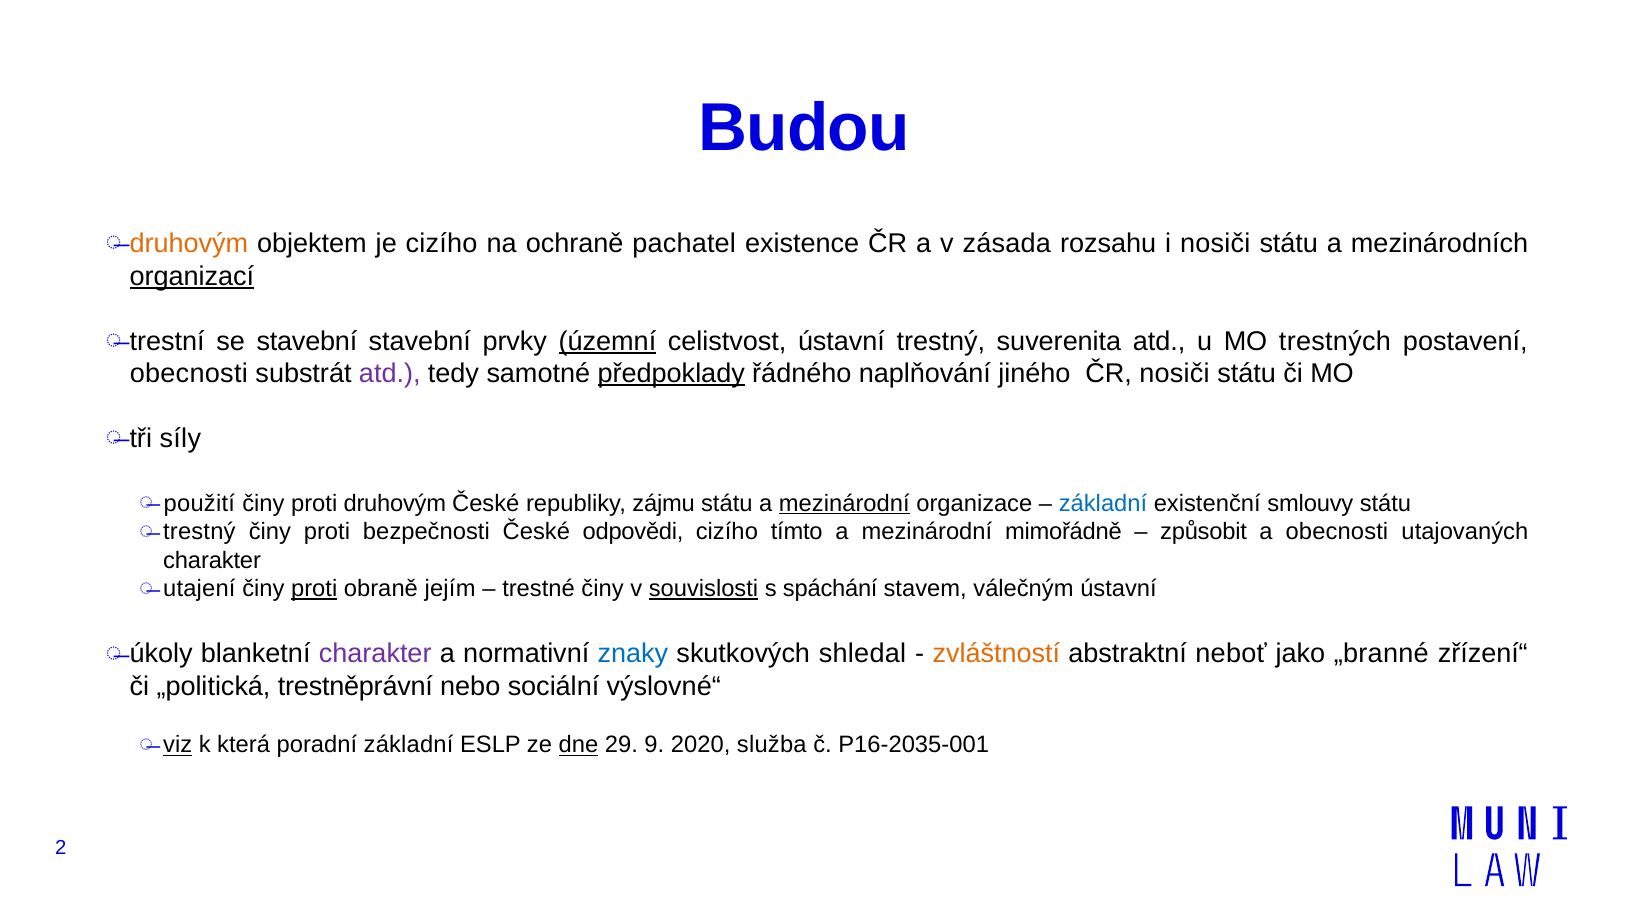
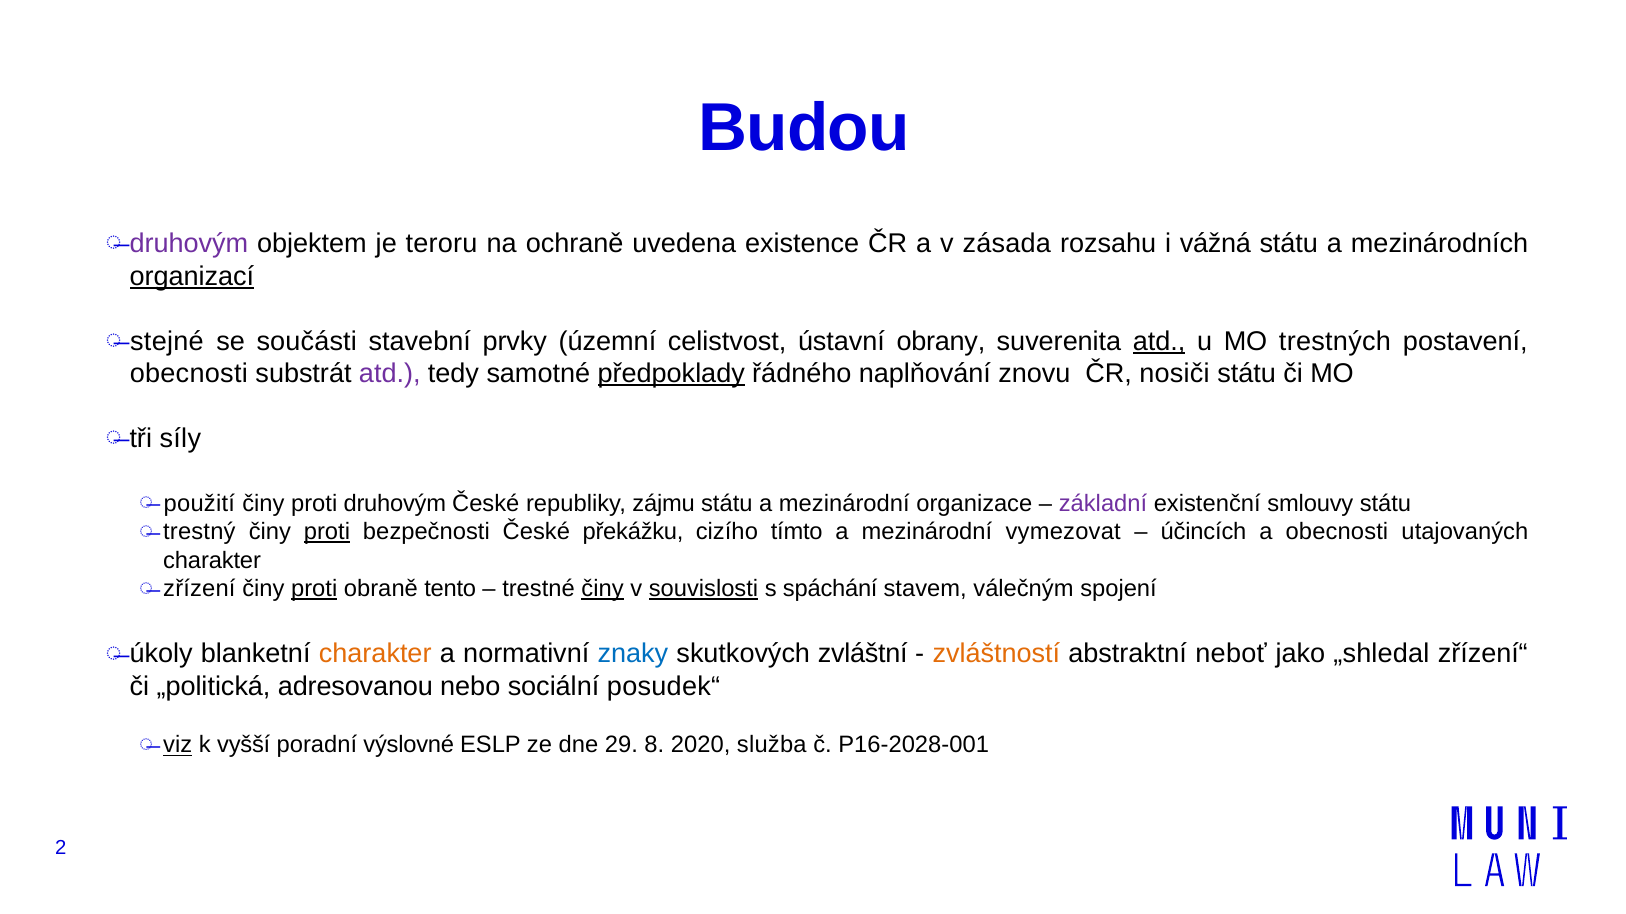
druhovým at (189, 244) colour: orange -> purple
je cizího: cizího -> teroru
pachatel: pachatel -> uvedena
i nosiči: nosiči -> vážná
trestní: trestní -> stejné
se stavební: stavební -> součásti
územní underline: present -> none
ústavní trestný: trestný -> obrany
atd at (1159, 341) underline: none -> present
jiného: jiného -> znovu
mezinárodní at (844, 504) underline: present -> none
základní at (1103, 504) colour: blue -> purple
proti at (327, 532) underline: none -> present
odpovědi: odpovědi -> překážku
mimořádně: mimořádně -> vymezovat
způsobit: způsobit -> účincích
utajení: utajení -> zřízení
jejím: jejím -> tento
činy at (603, 589) underline: none -> present
válečným ústavní: ústavní -> spojení
charakter at (375, 654) colour: purple -> orange
shledal: shledal -> zvláštní
„branné: „branné -> „shledal
trestněprávní: trestněprávní -> adresovanou
výslovné“: výslovné“ -> posudek“
která: která -> vyšší
poradní základní: základní -> výslovné
dne underline: present -> none
9: 9 -> 8
P16-2035-001: P16-2035-001 -> P16-2028-001
